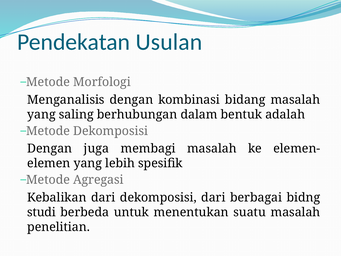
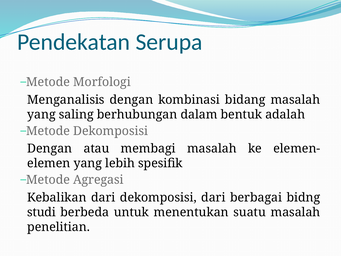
Usulan: Usulan -> Serupa
juga: juga -> atau
